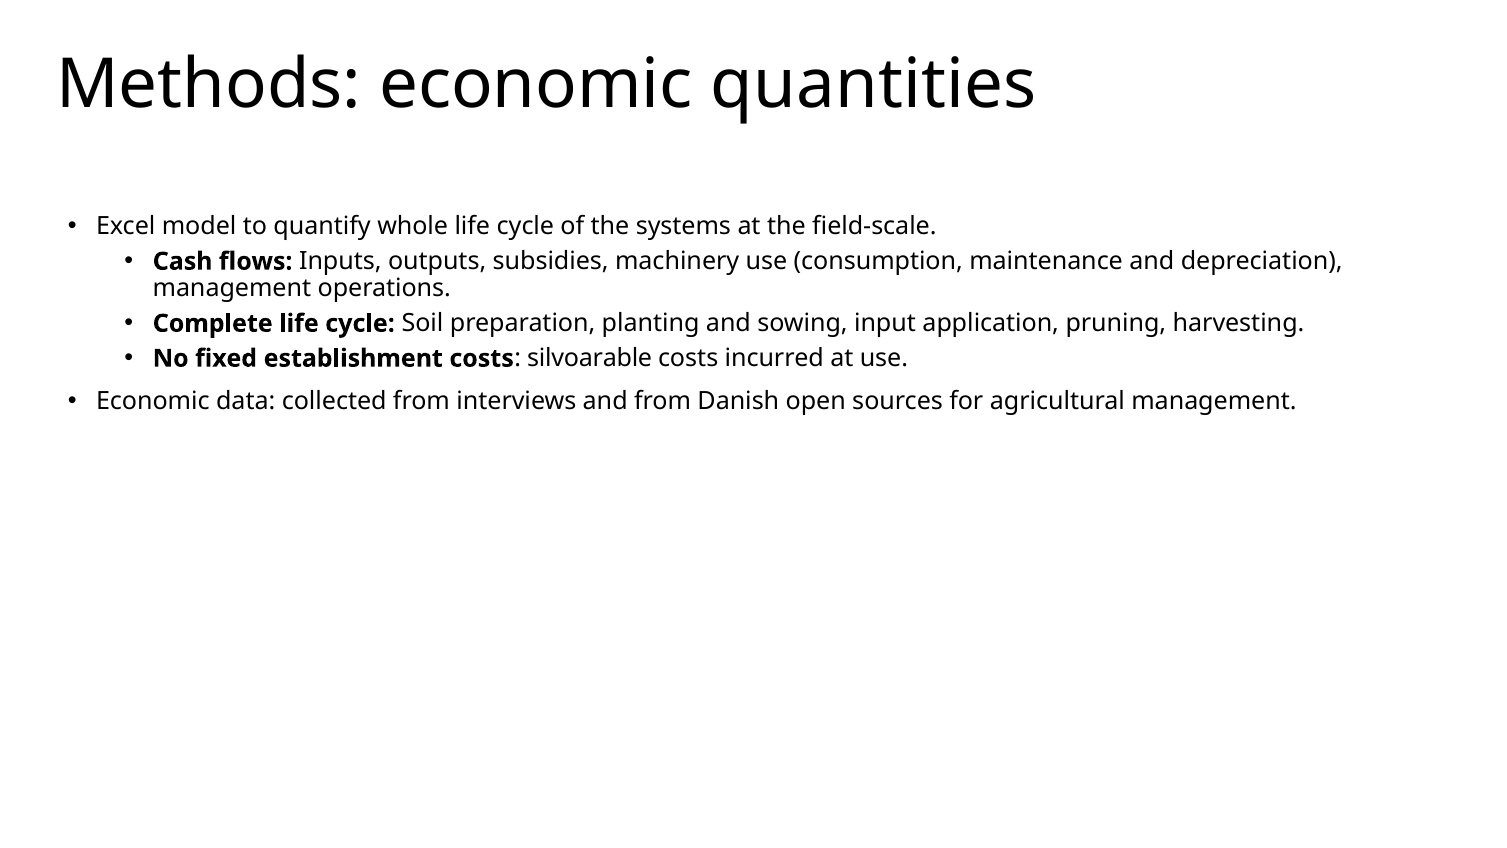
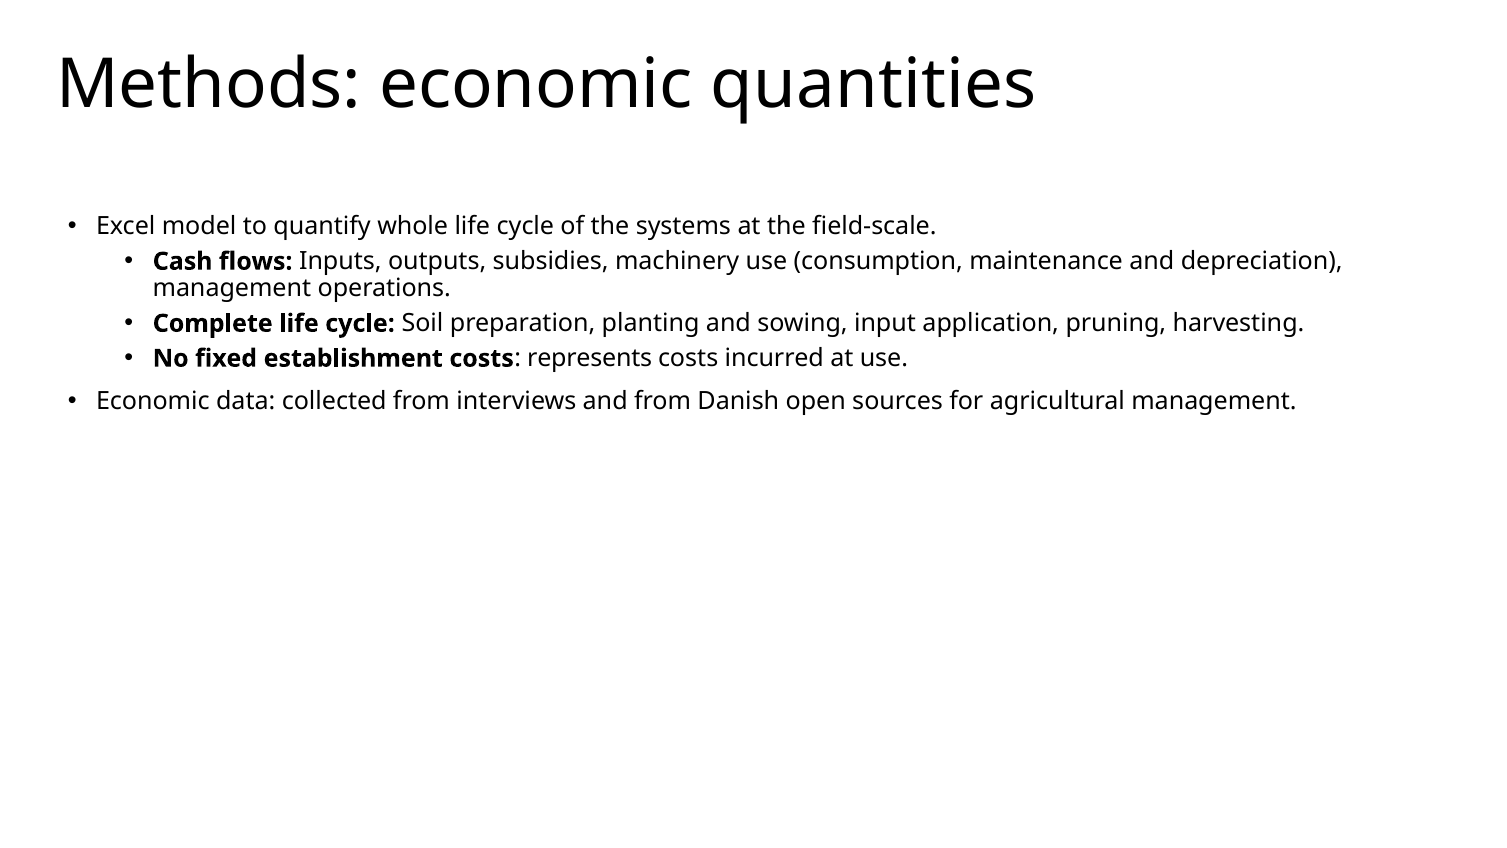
silvoarable: silvoarable -> represents
